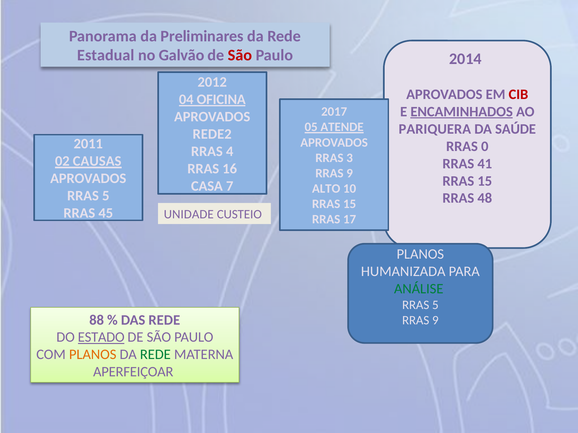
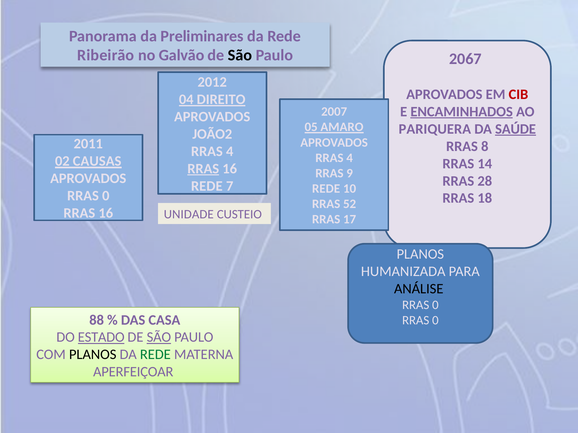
Estadual: Estadual -> Ribeirão
São at (240, 55) colour: red -> black
2014: 2014 -> 2067
OFICINA: OFICINA -> DIREITO
2017: 2017 -> 2007
ATENDE: ATENDE -> AMARO
SAÚDE underline: none -> present
REDE2: REDE2 -> JOÃO2
0: 0 -> 8
3 at (350, 158): 3 -> 4
41: 41 -> 14
RRAS at (203, 169) underline: none -> present
15 at (485, 181): 15 -> 28
CASA at (207, 186): CASA -> REDE
ALTO at (326, 189): ALTO -> REDE
5 at (106, 196): 5 -> 0
48: 48 -> 18
15 at (350, 204): 15 -> 52
45 at (106, 213): 45 -> 16
ANÁLISE colour: green -> black
5 at (435, 305): 5 -> 0
DAS REDE: REDE -> CASA
9 at (435, 321): 9 -> 0
SÃO at (159, 338) underline: none -> present
PLANOS at (93, 355) colour: orange -> black
